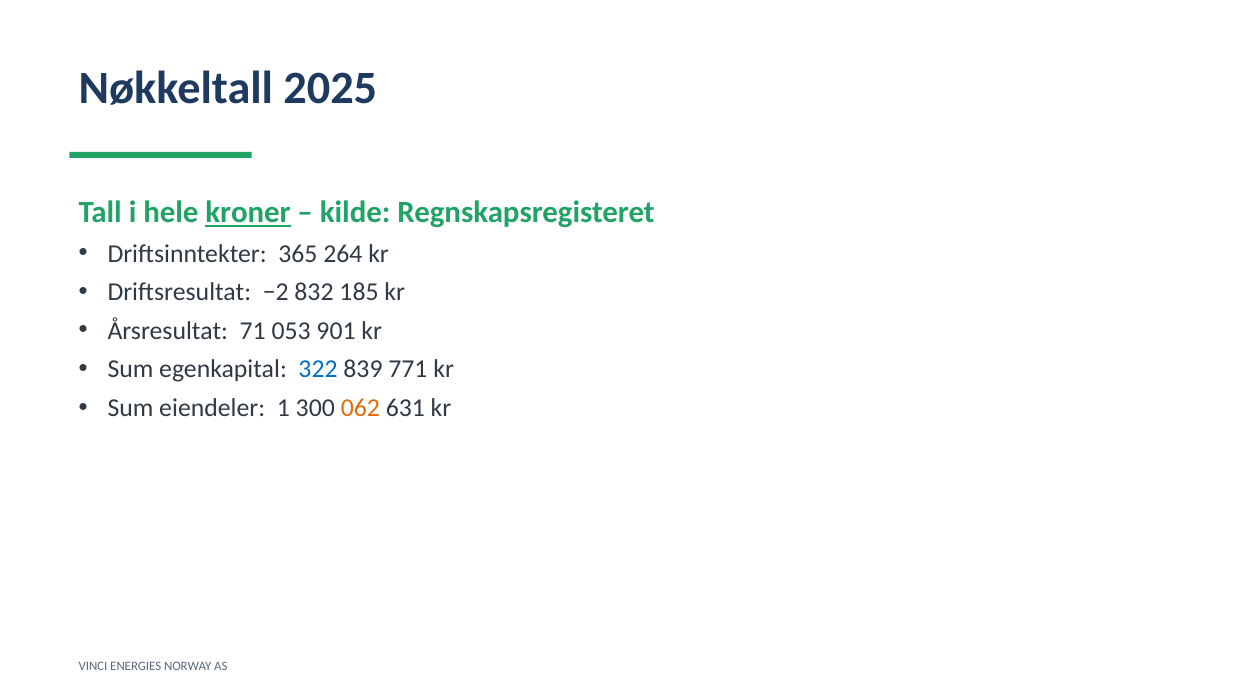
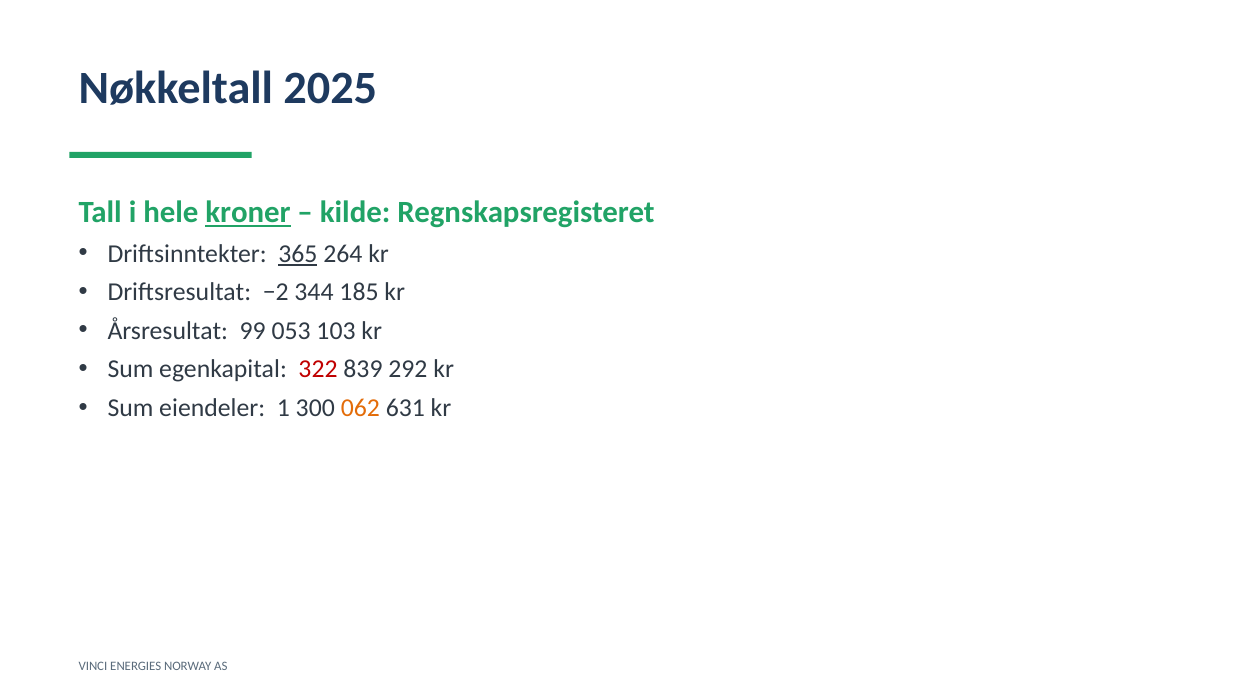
365 underline: none -> present
832: 832 -> 344
71: 71 -> 99
901: 901 -> 103
322 colour: blue -> red
771: 771 -> 292
